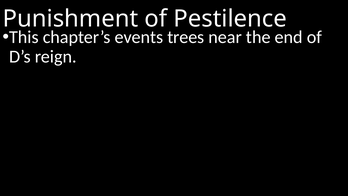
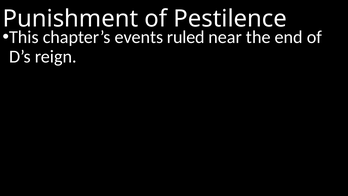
trees: trees -> ruled
